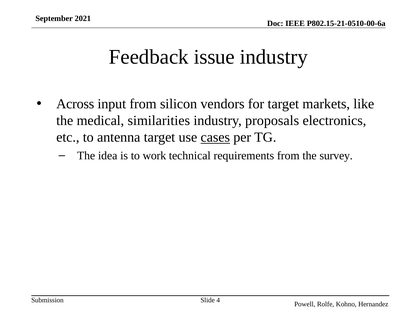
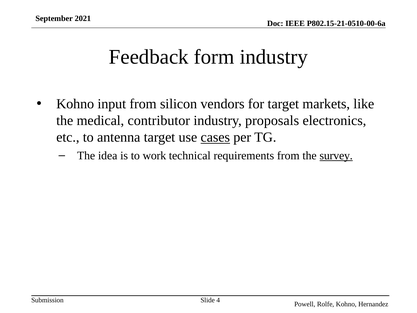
issue: issue -> form
Across at (75, 104): Across -> Kohno
similarities: similarities -> contributor
survey underline: none -> present
